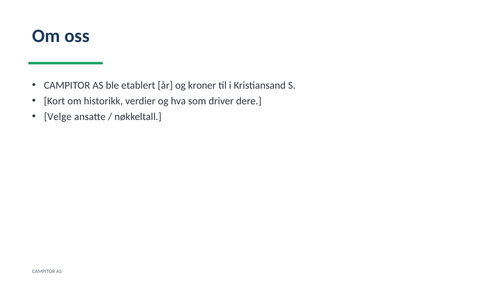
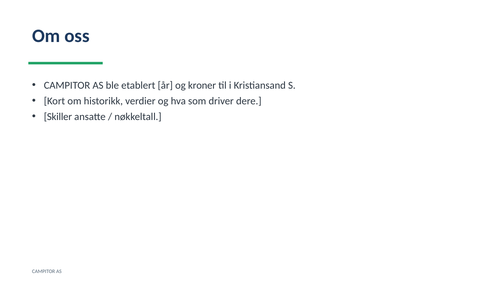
Velge: Velge -> Skiller
